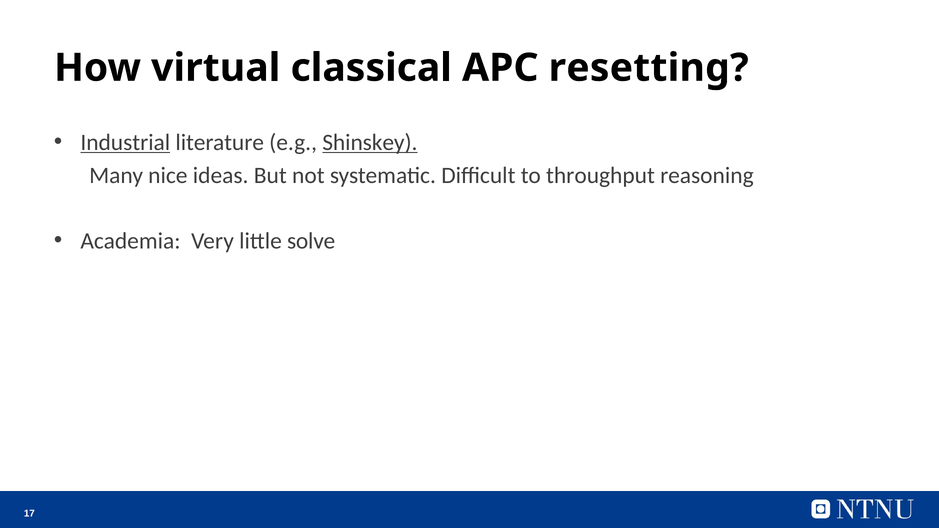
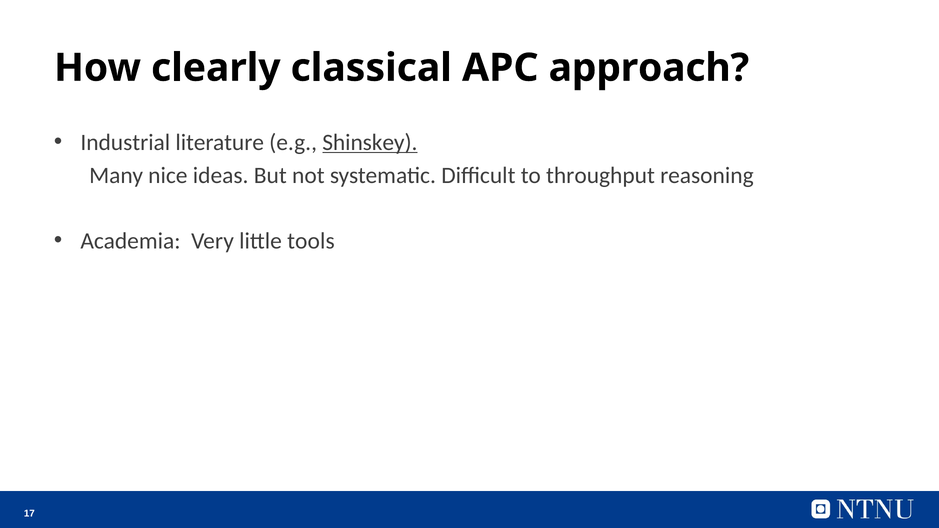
virtual: virtual -> clearly
resetting: resetting -> approach
Industrial underline: present -> none
solve: solve -> tools
